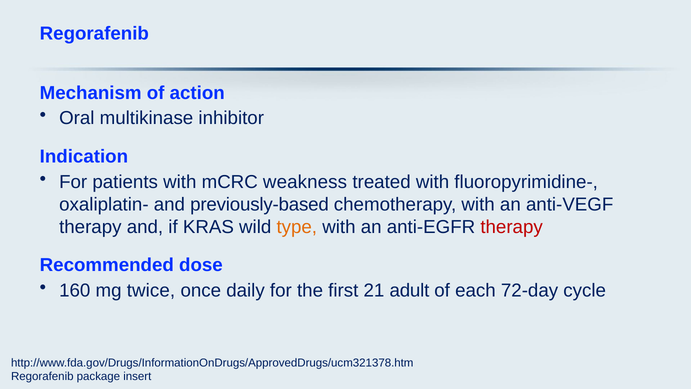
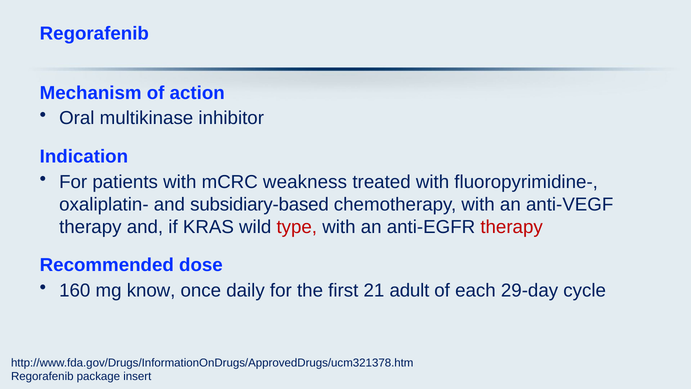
previously-based: previously-based -> subsidiary-based
type colour: orange -> red
twice: twice -> know
72-day: 72-day -> 29-day
